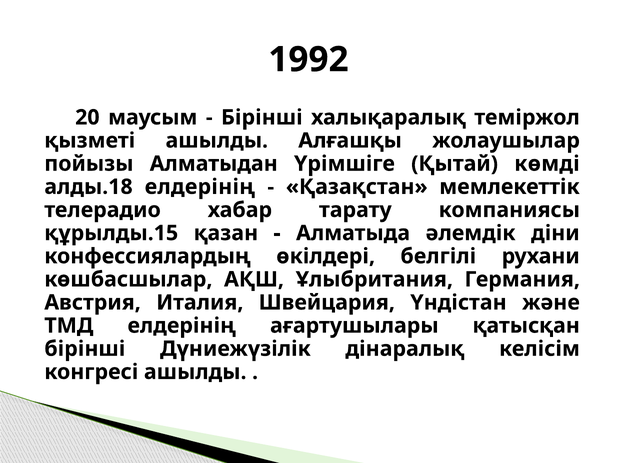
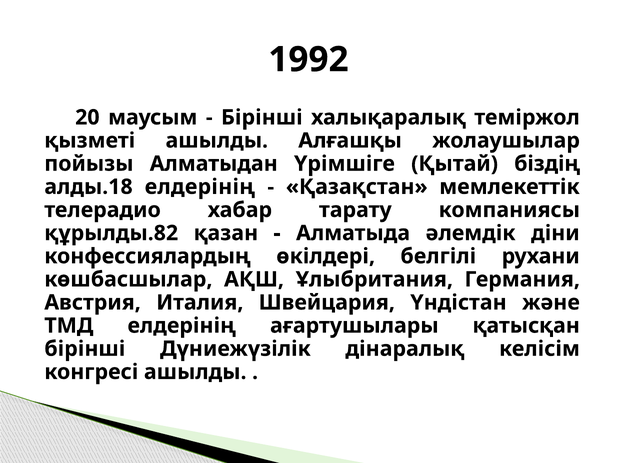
көмді: көмді -> біздің
құрылды.15: құрылды.15 -> құрылды.82
